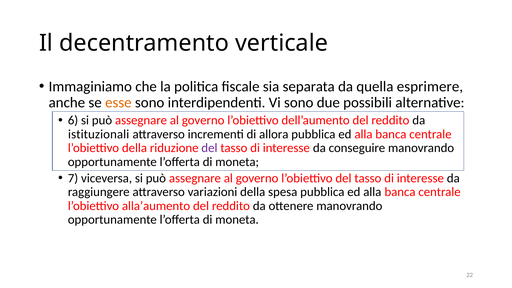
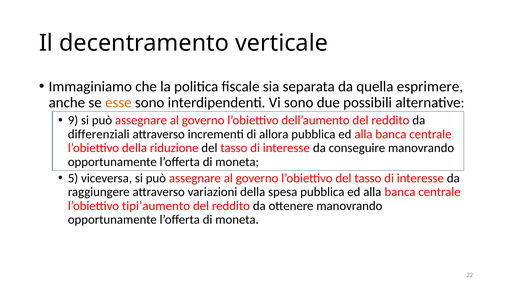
6: 6 -> 9
istituzionali: istituzionali -> differenziali
del at (209, 148) colour: purple -> black
7: 7 -> 5
alla’aumento: alla’aumento -> tipi’aumento
